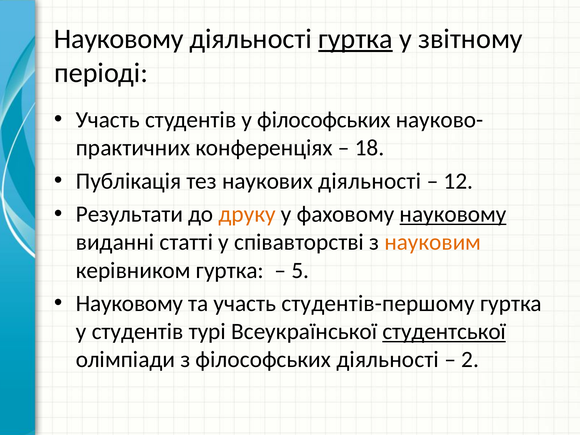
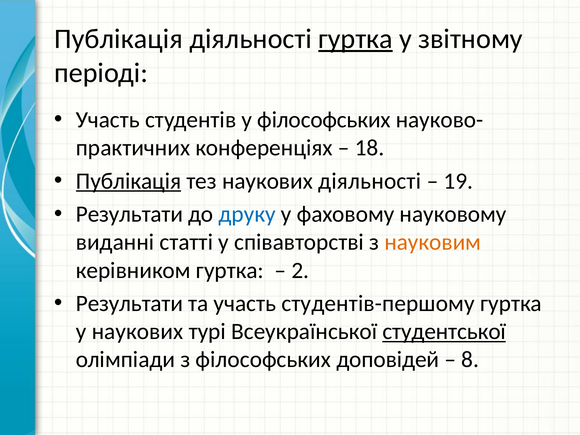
Науковому at (119, 39): Науковому -> Публікація
Публікація at (129, 181) underline: none -> present
12: 12 -> 19
друку colour: orange -> blue
науковому at (453, 214) underline: present -> none
5: 5 -> 2
Науковому at (129, 304): Науковому -> Результати
у студентів: студентів -> наукових
філософських діяльності: діяльності -> доповідей
2: 2 -> 8
